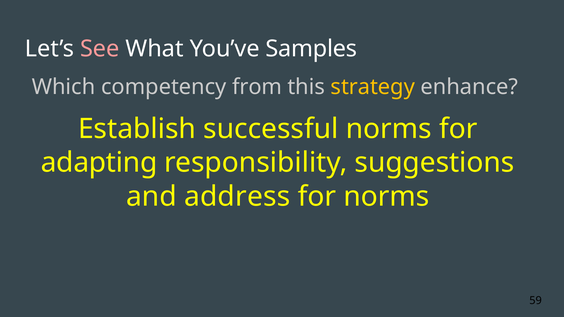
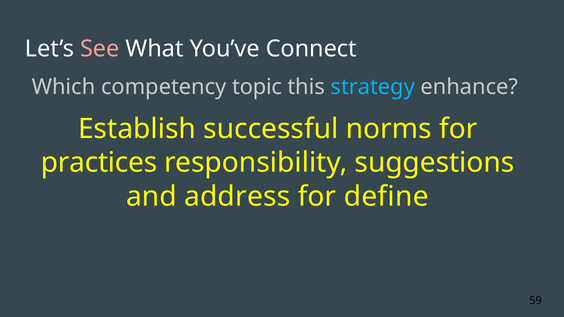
Samples: Samples -> Connect
from: from -> topic
strategy colour: yellow -> light blue
adapting: adapting -> practices
for norms: norms -> define
